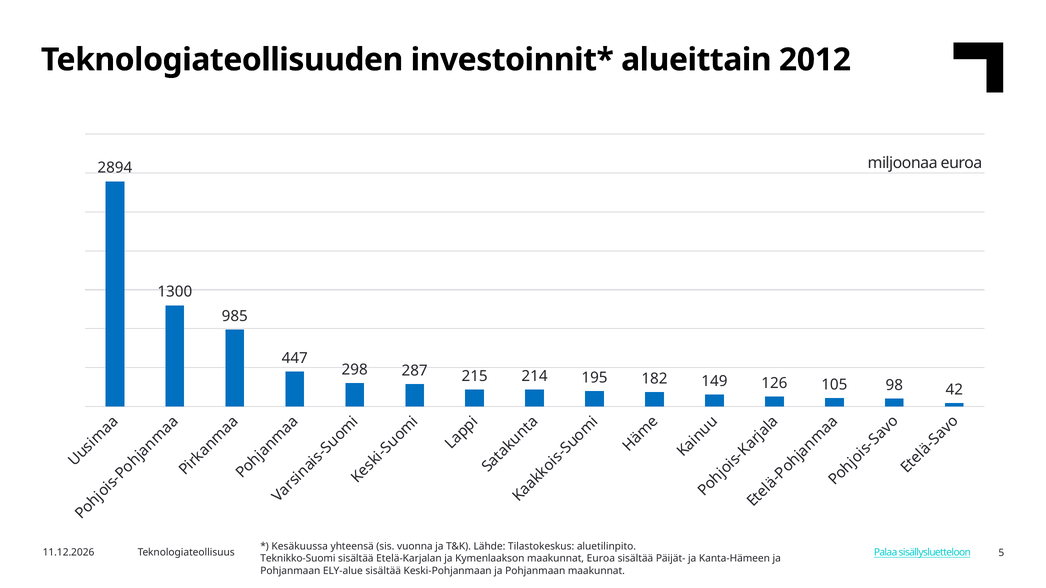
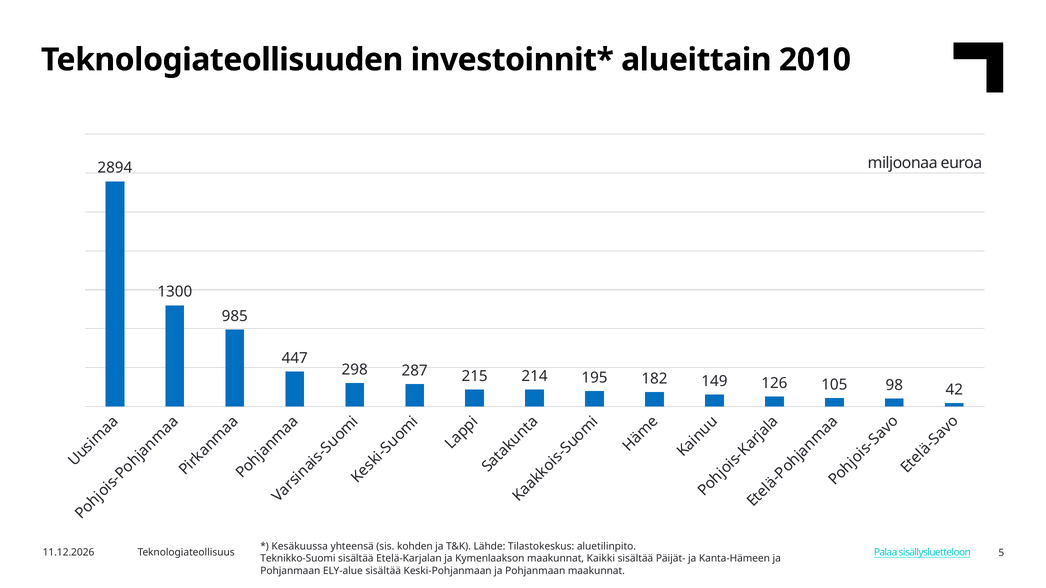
2012: 2012 -> 2010
vuonna: vuonna -> kohden
maakunnat Euroa: Euroa -> Kaikki
